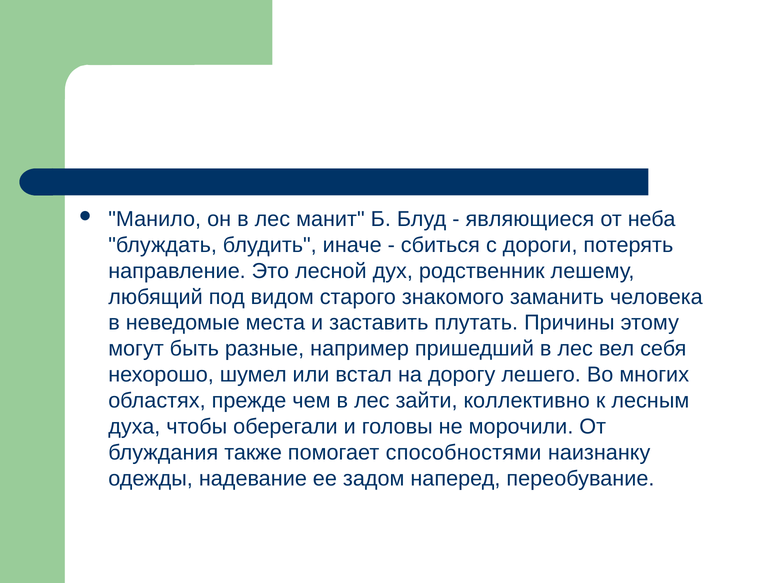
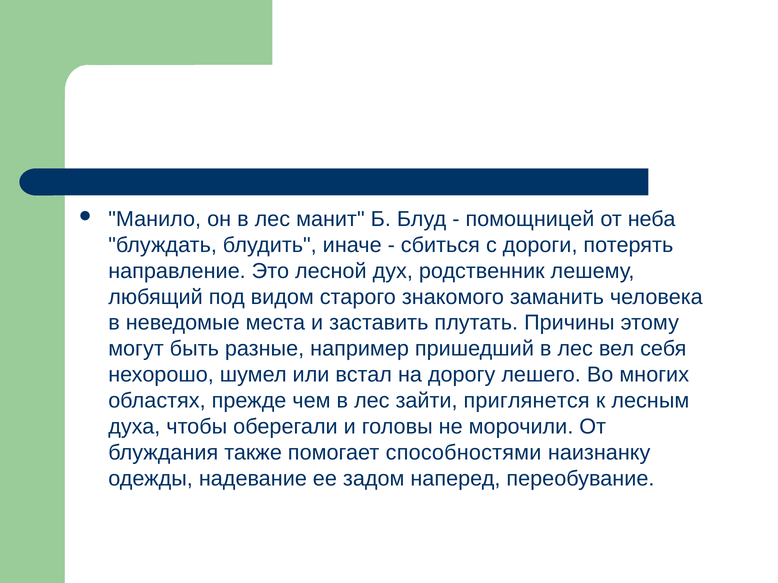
являющиеся: являющиеся -> помощницей
коллективно: коллективно -> приглянется
